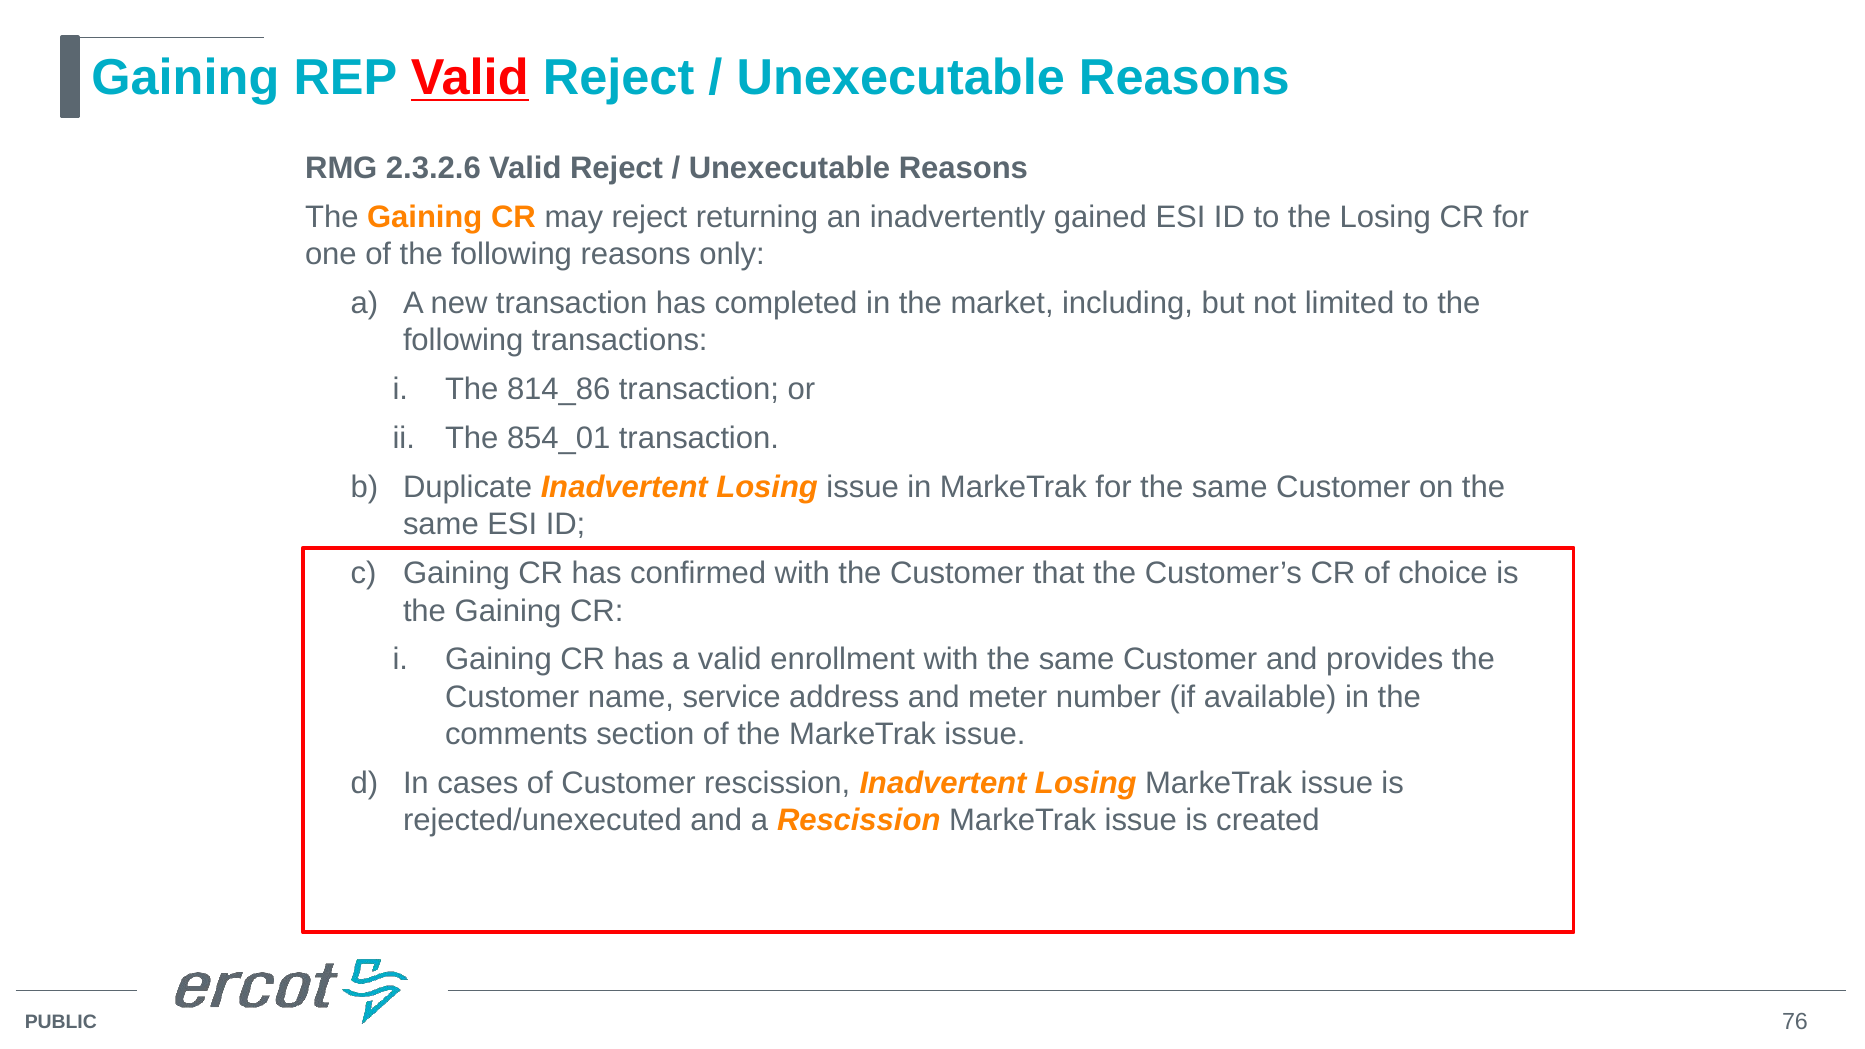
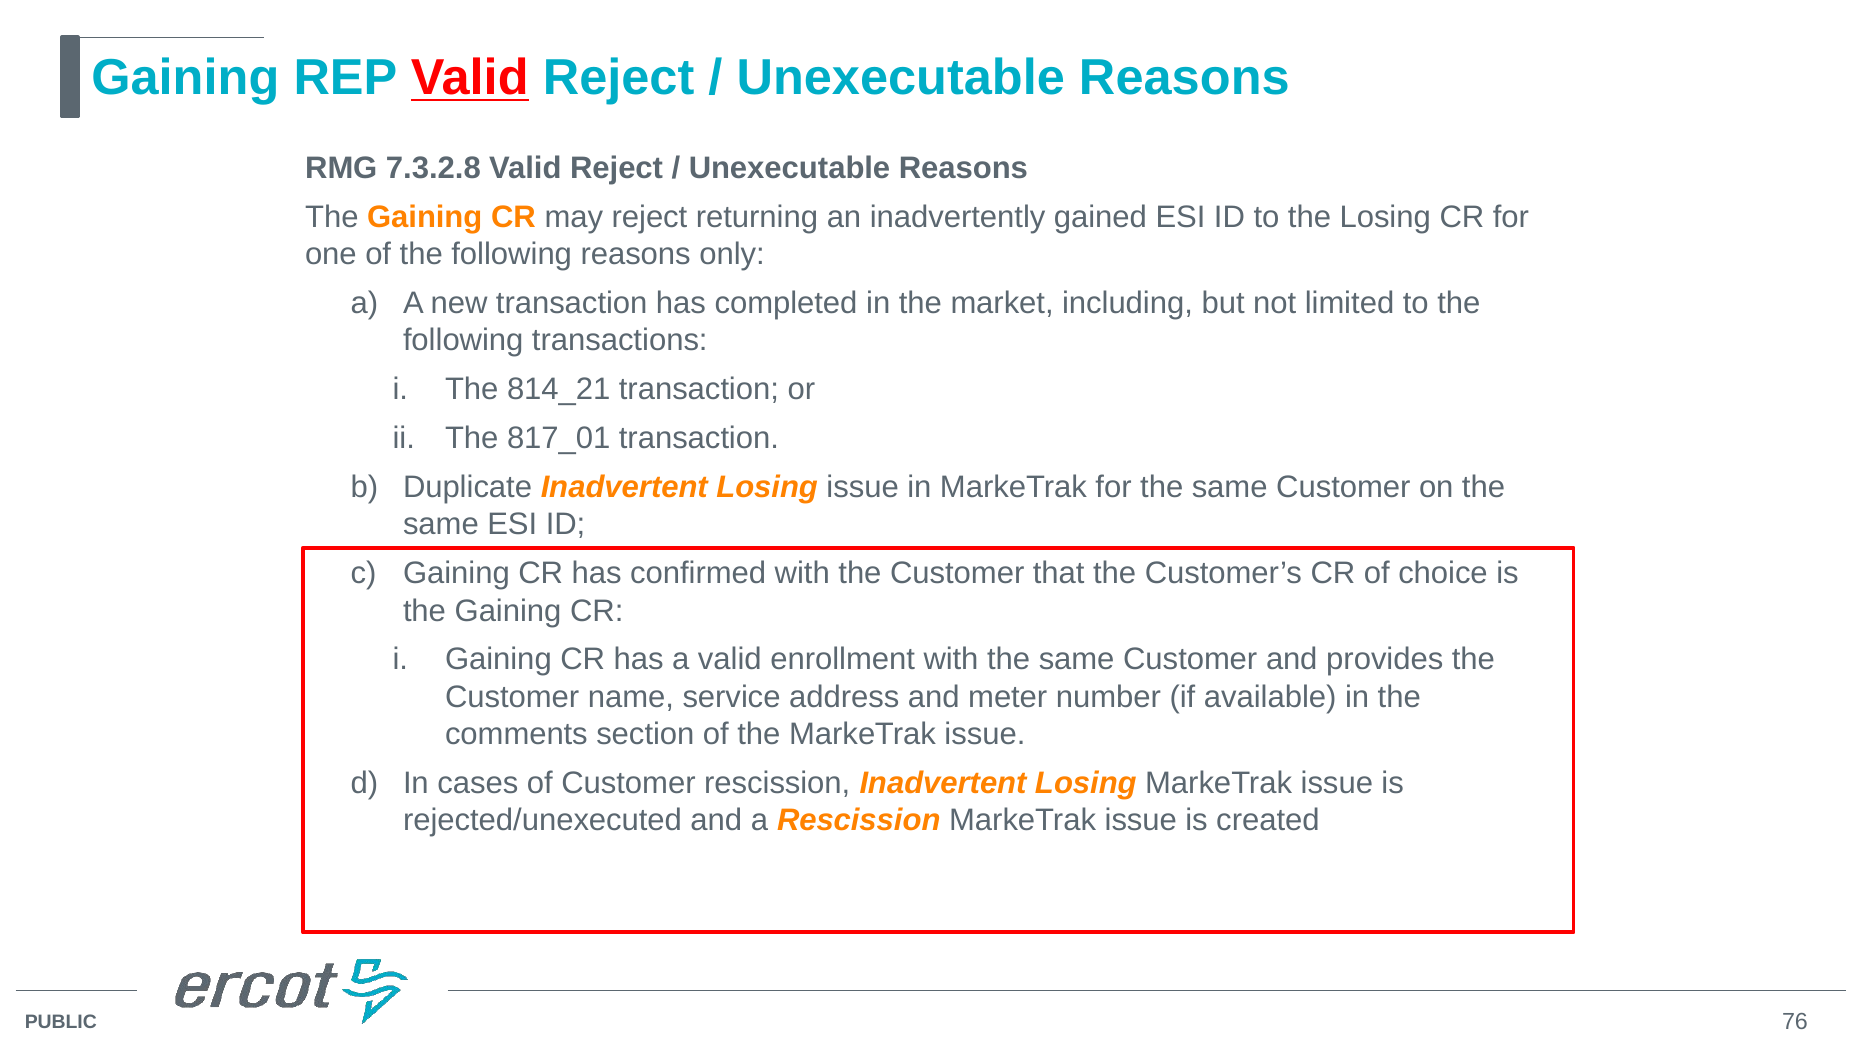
2.3.2.6: 2.3.2.6 -> 7.3.2.8
814_86: 814_86 -> 814_21
854_01: 854_01 -> 817_01
